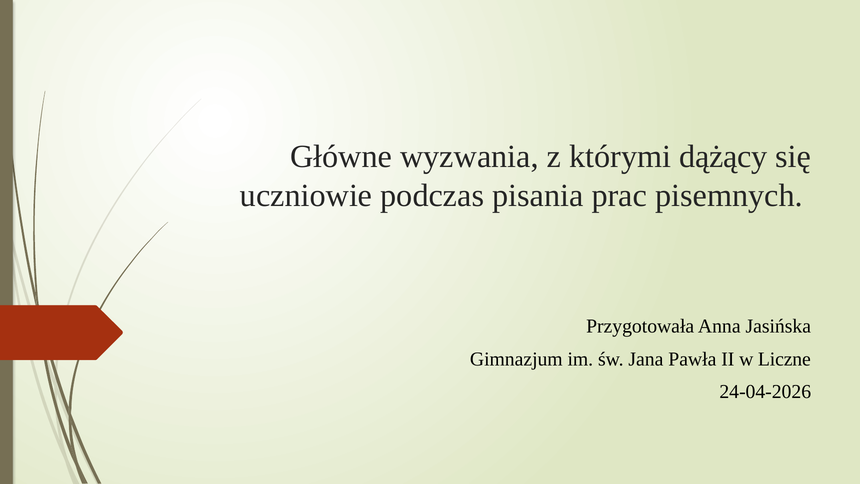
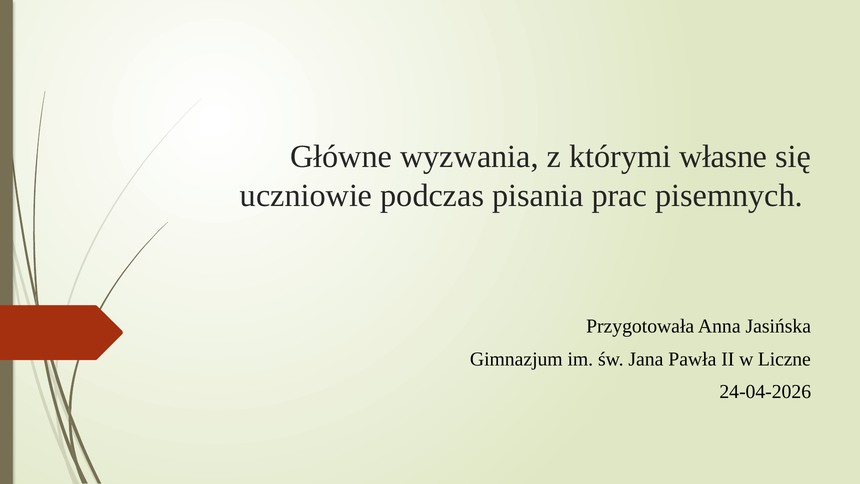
dążący: dążący -> własne
